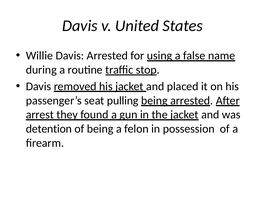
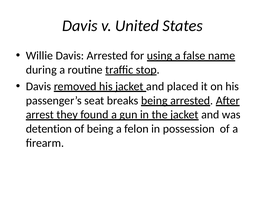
pulling: pulling -> breaks
